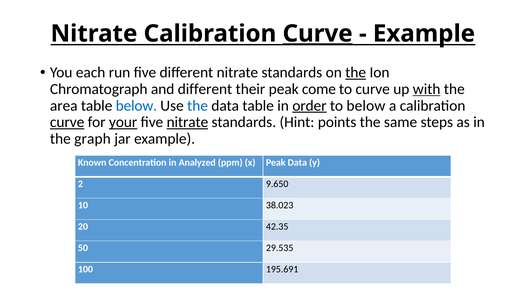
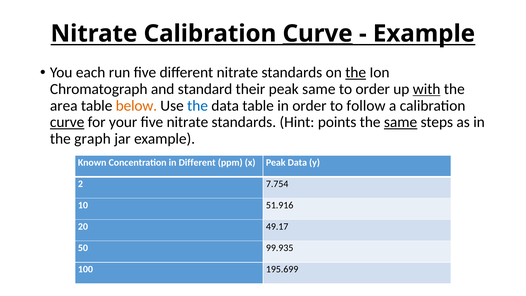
and different: different -> standard
peak come: come -> same
to curve: curve -> order
below at (136, 106) colour: blue -> orange
order at (309, 106) underline: present -> none
to below: below -> follow
your underline: present -> none
nitrate at (187, 122) underline: present -> none
same at (401, 122) underline: none -> present
in Analyzed: Analyzed -> Different
9.650: 9.650 -> 7.754
38.023: 38.023 -> 51.916
42.35: 42.35 -> 49.17
29.535: 29.535 -> 99.935
195.691: 195.691 -> 195.699
